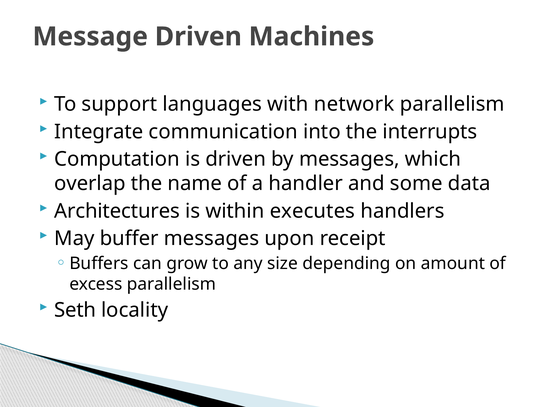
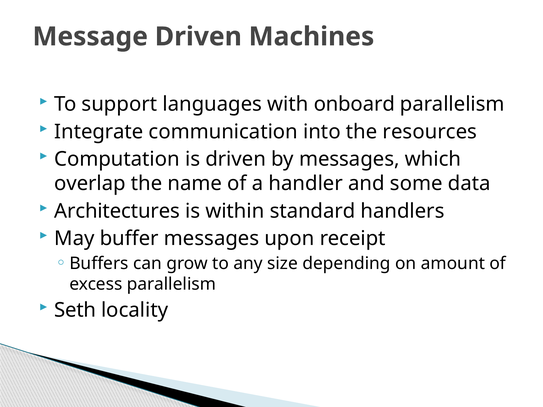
network: network -> onboard
interrupts: interrupts -> resources
executes: executes -> standard
